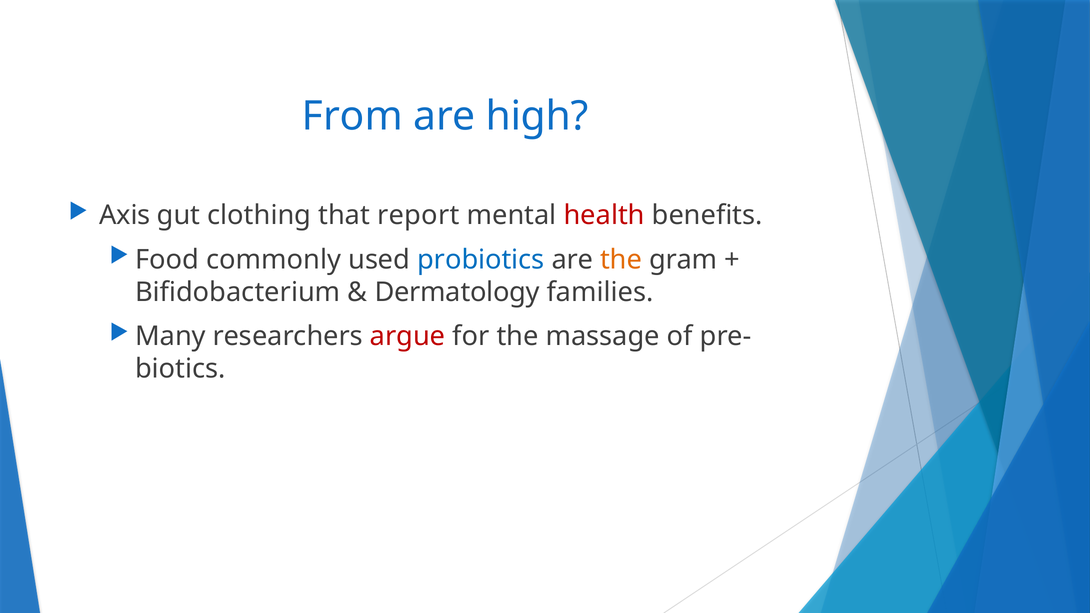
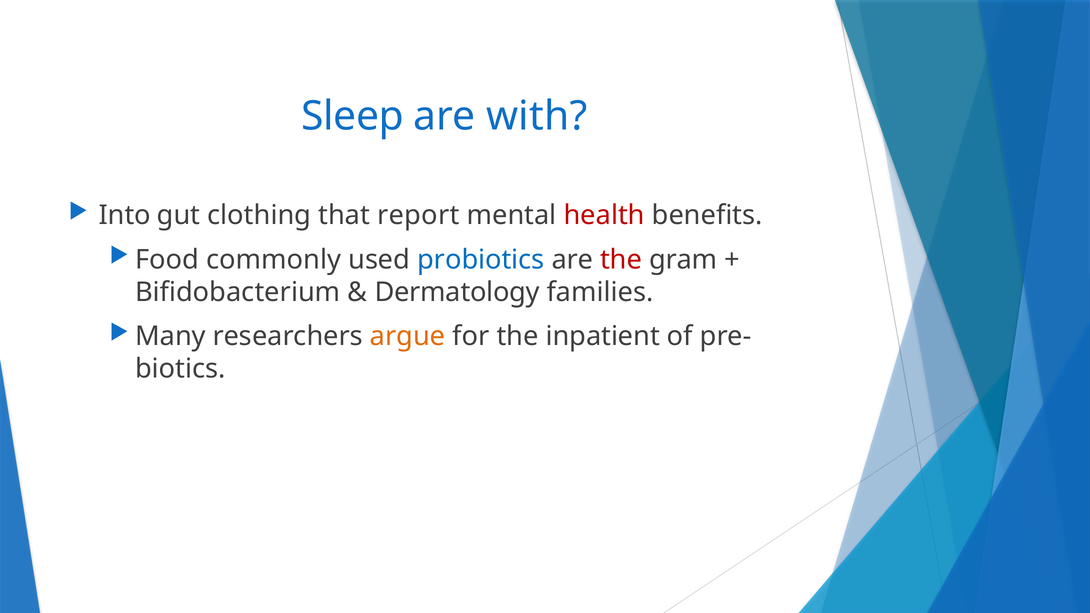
From: From -> Sleep
high: high -> with
Axis: Axis -> Into
the at (621, 260) colour: orange -> red
argue colour: red -> orange
massage: massage -> inpatient
